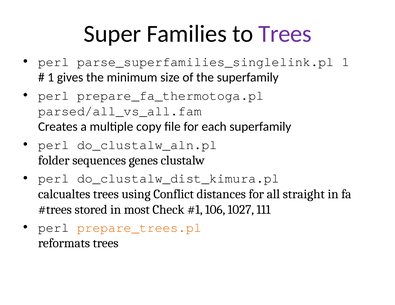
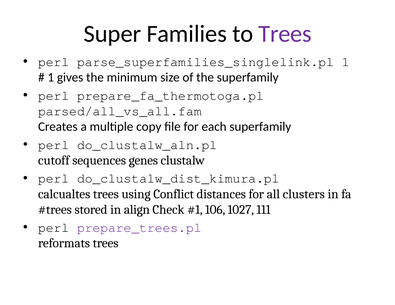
folder: folder -> cutoff
straight: straight -> clusters
most: most -> align
prepare_trees.pl colour: orange -> purple
